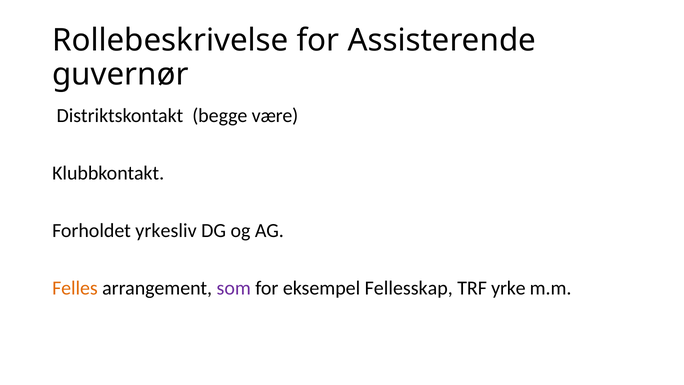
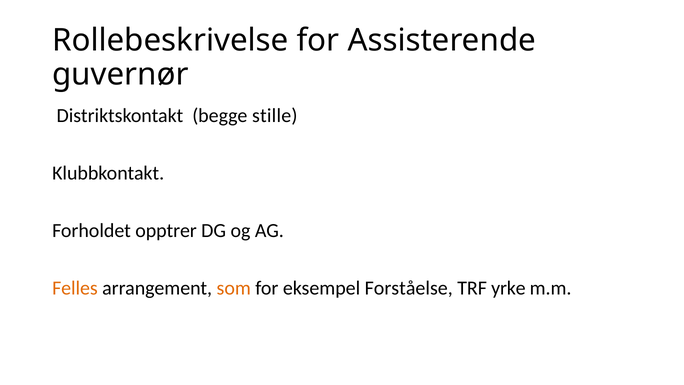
være: være -> stille
yrkesliv: yrkesliv -> opptrer
som colour: purple -> orange
Fellesskap: Fellesskap -> Forståelse
